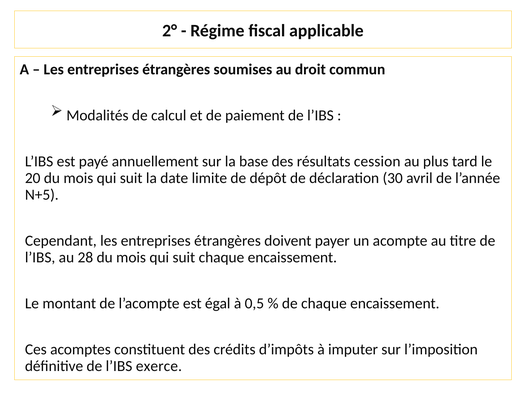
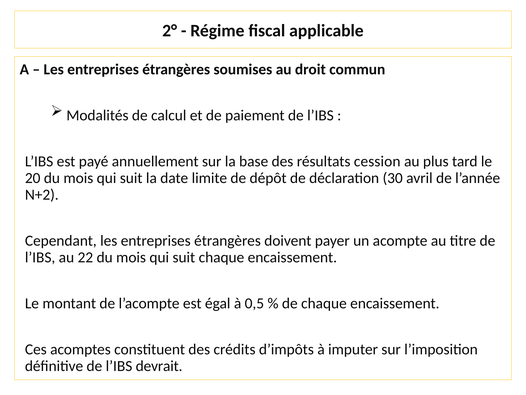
N+5: N+5 -> N+2
28: 28 -> 22
exerce: exerce -> devrait
